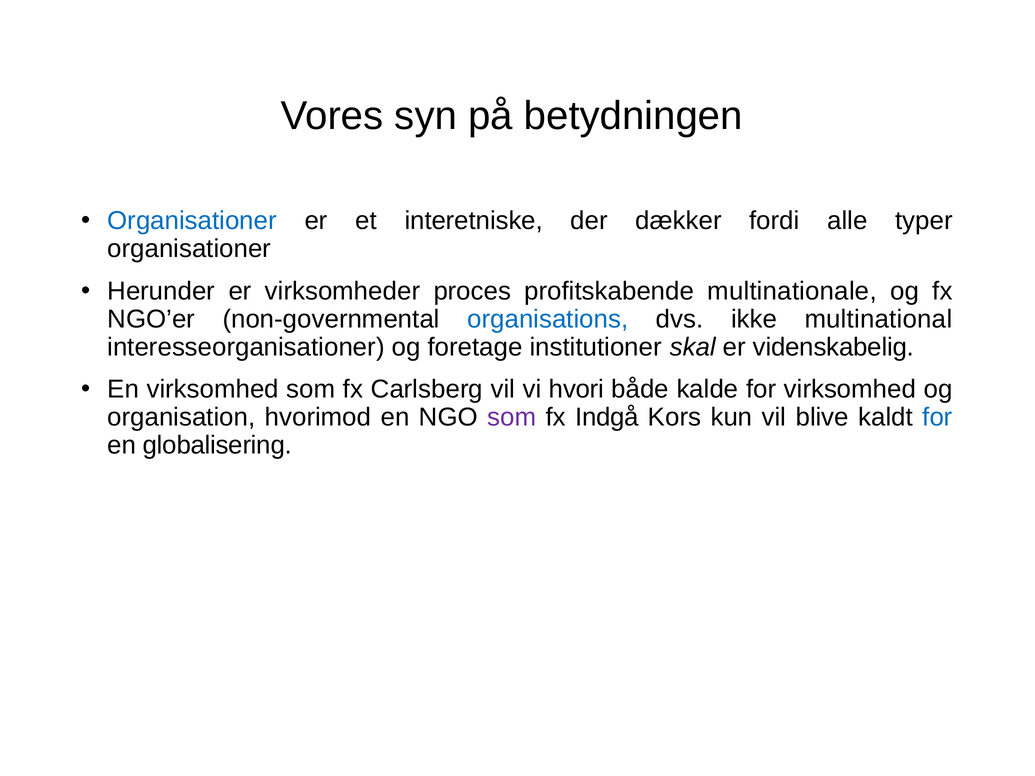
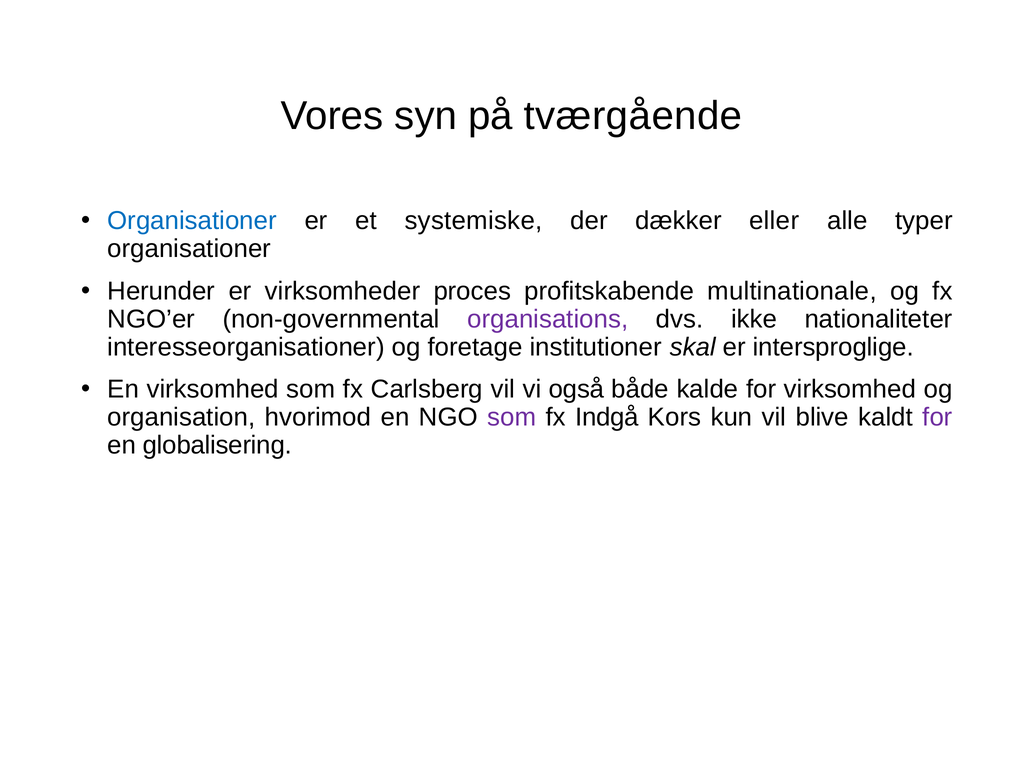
betydningen: betydningen -> tværgående
interetniske: interetniske -> systemiske
fordi: fordi -> eller
organisations colour: blue -> purple
multinational: multinational -> nationaliteter
videnskabelig: videnskabelig -> intersproglige
hvori: hvori -> også
for at (938, 417) colour: blue -> purple
